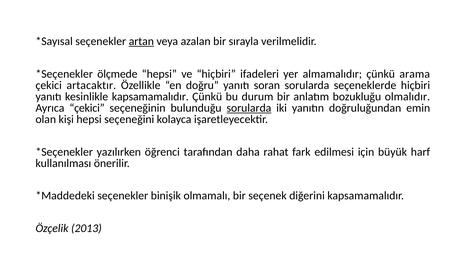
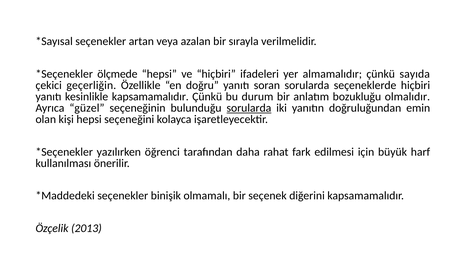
artan underline: present -> none
arama: arama -> sayıda
artacaktır: artacaktır -> geçerliğin
Ayrıca çekici: çekici -> güzel
